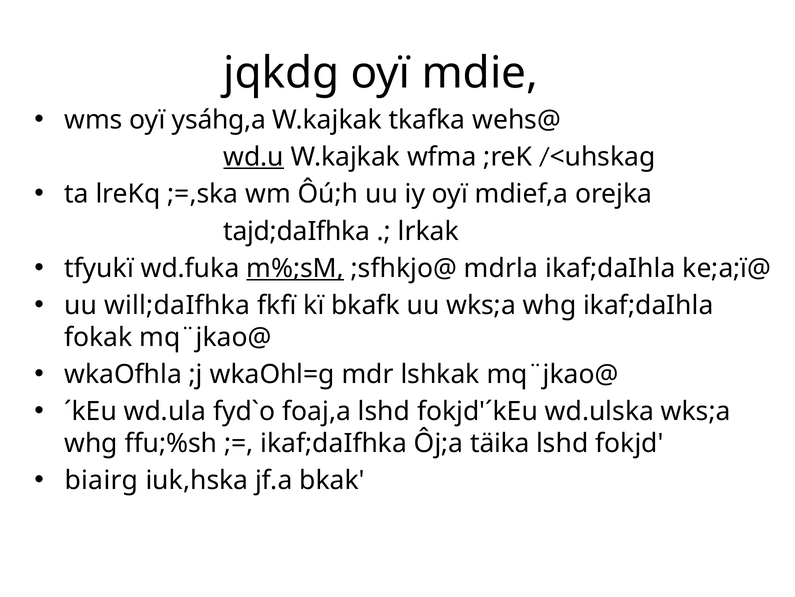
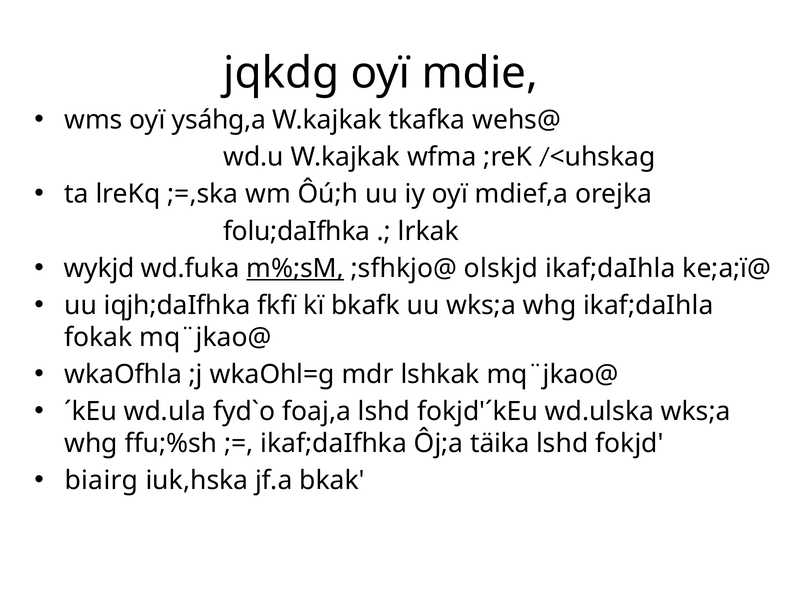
wd.u underline: present -> none
tajd;daIfhka: tajd;daIfhka -> folu;daIfhka
tfyukï: tfyukï -> wykjd
mdrla: mdrla -> olskjd
will;daIfhka: will;daIfhka -> iqjh;daIfhka
